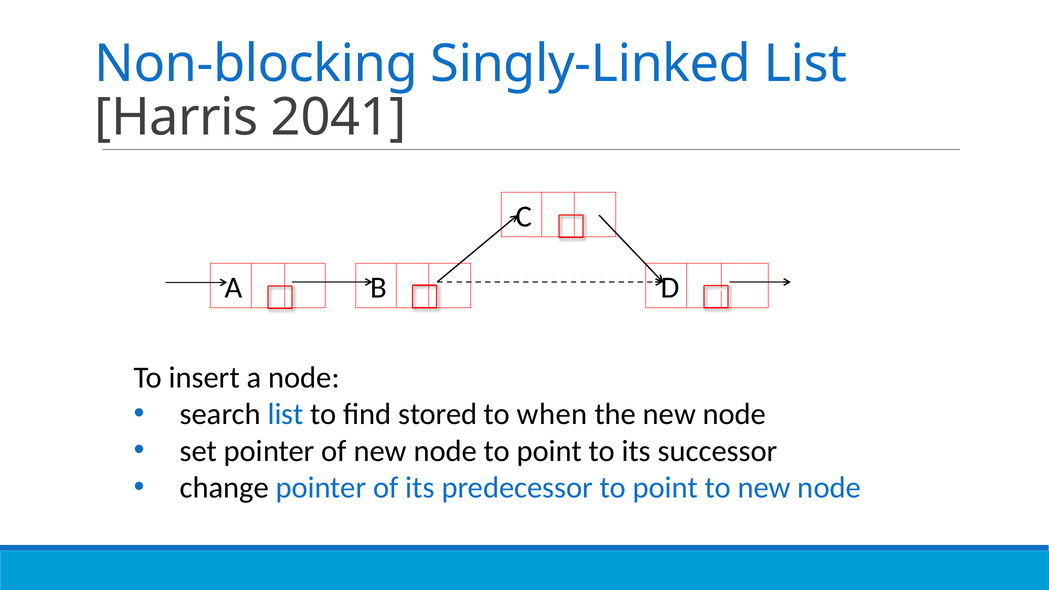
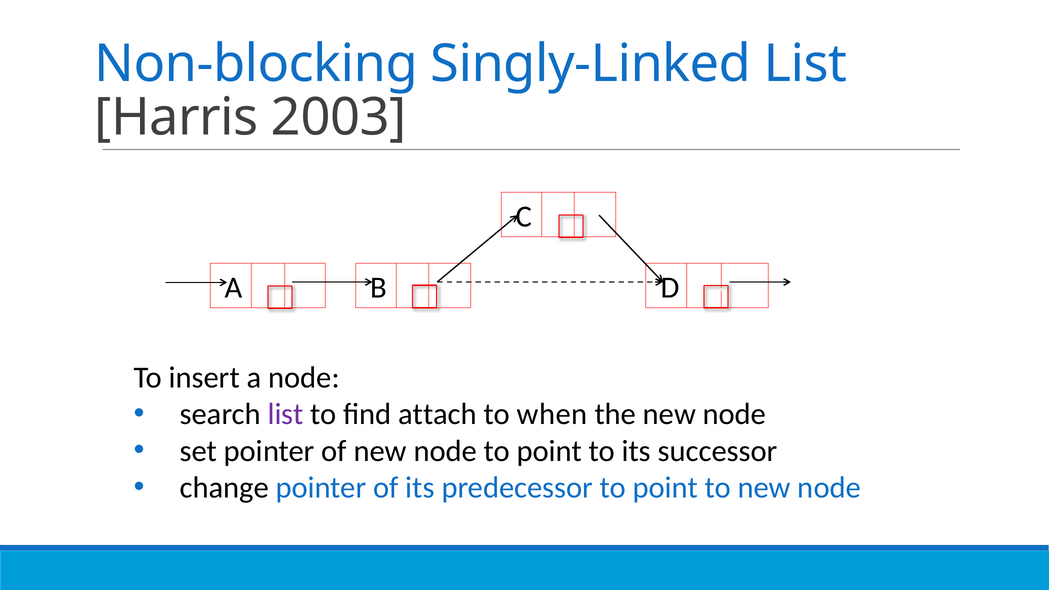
2041: 2041 -> 2003
list at (286, 414) colour: blue -> purple
stored: stored -> attach
